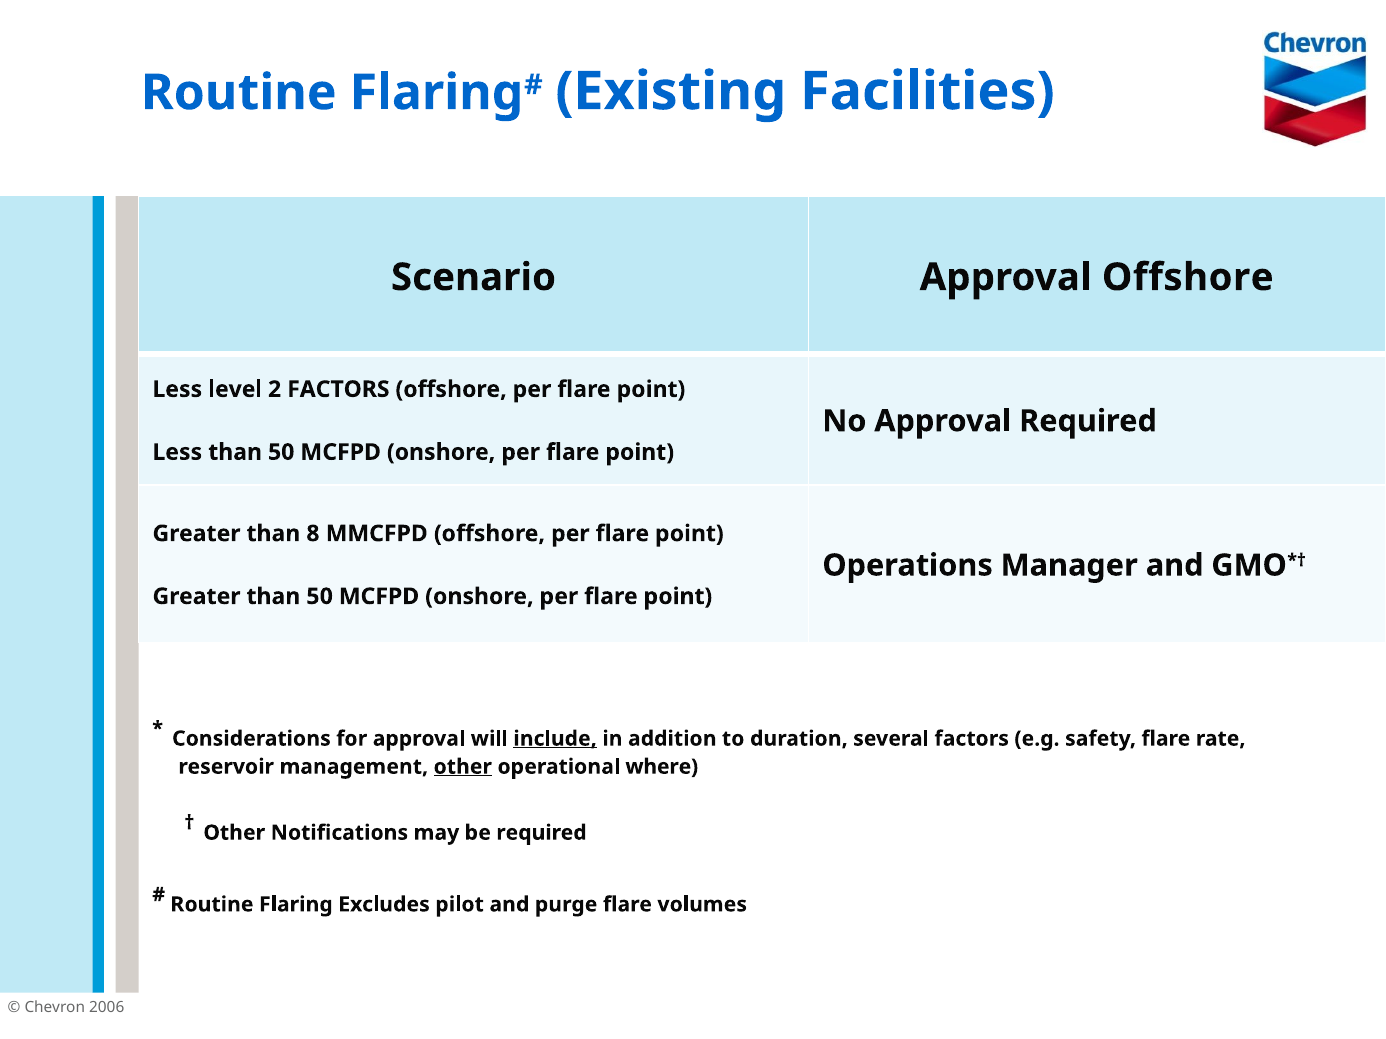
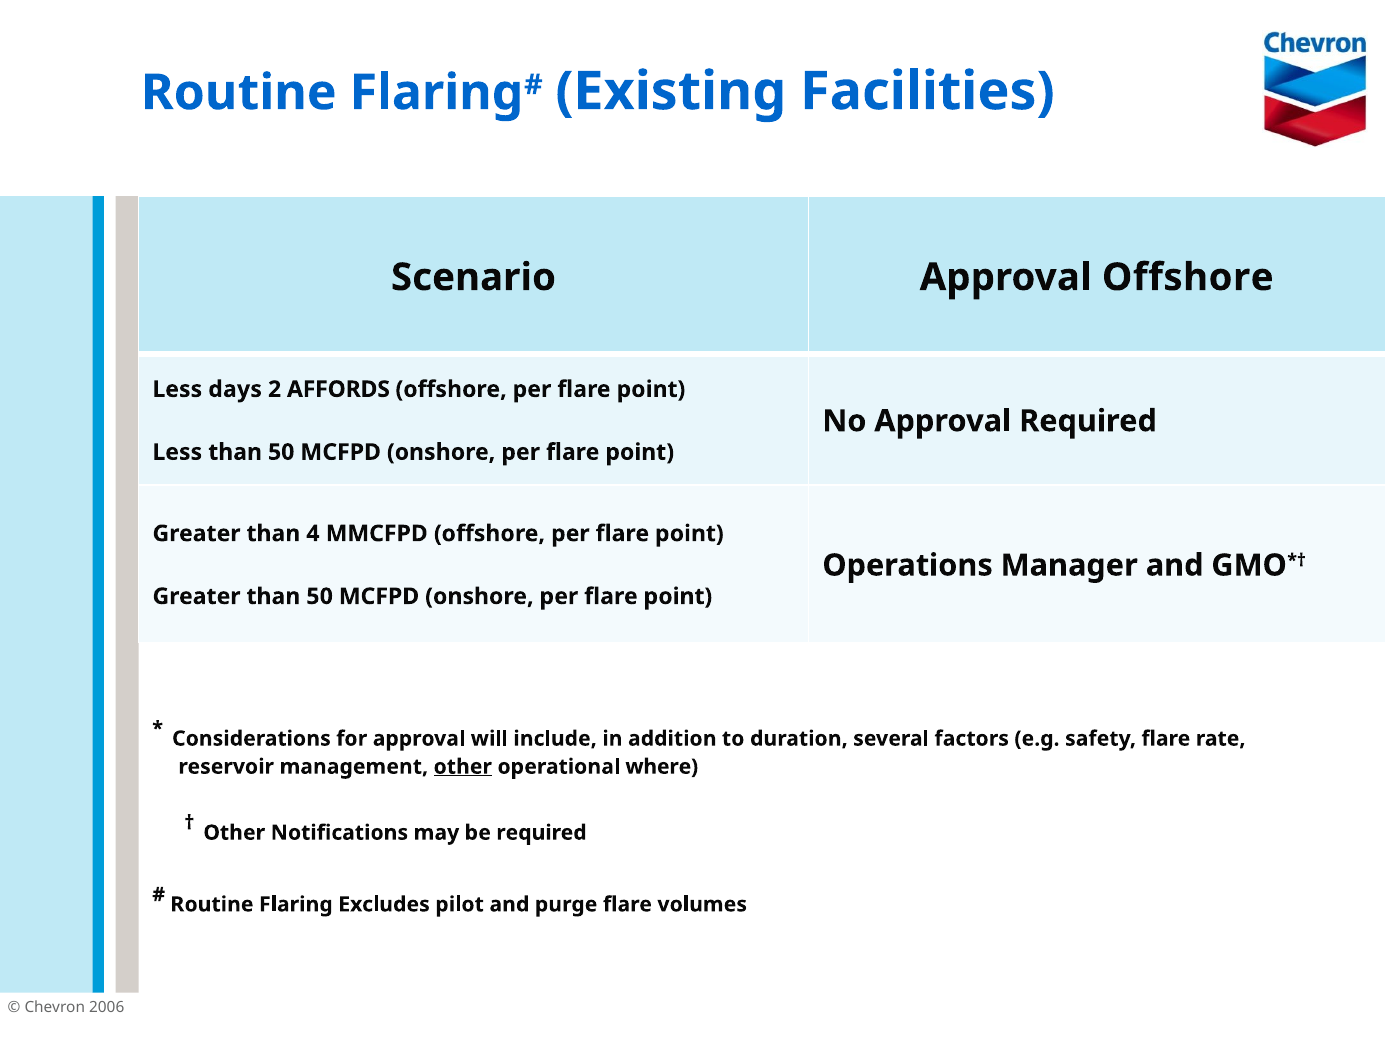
level: level -> days
2 FACTORS: FACTORS -> AFFORDS
8: 8 -> 4
include underline: present -> none
